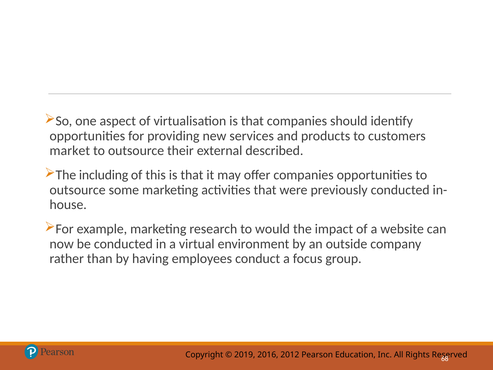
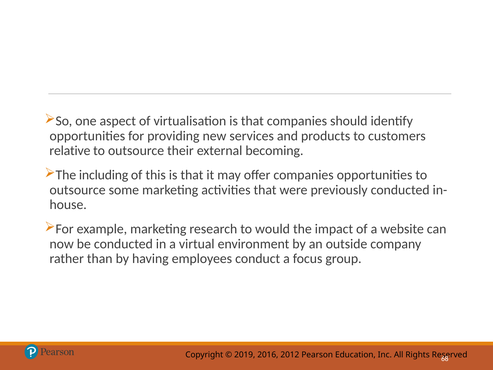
market: market -> relative
described: described -> becoming
